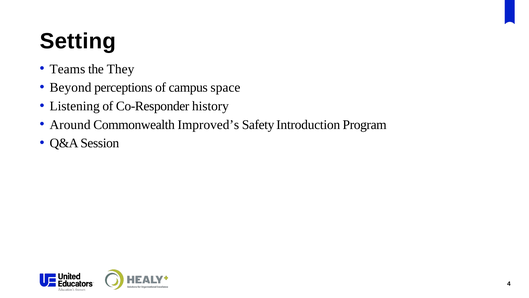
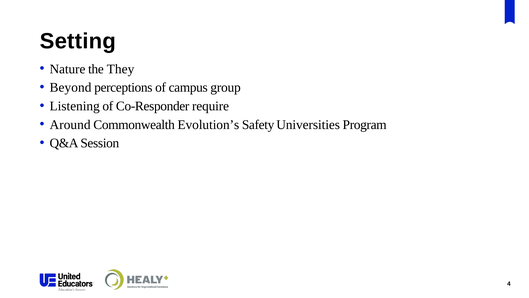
Teams: Teams -> Nature
space: space -> group
history: history -> require
Improved’s: Improved’s -> Evolution’s
Introduction: Introduction -> Universities
